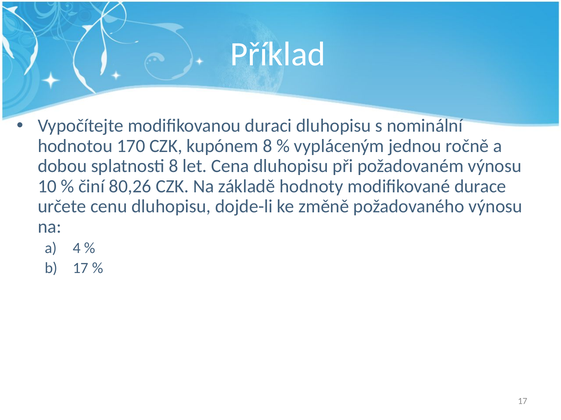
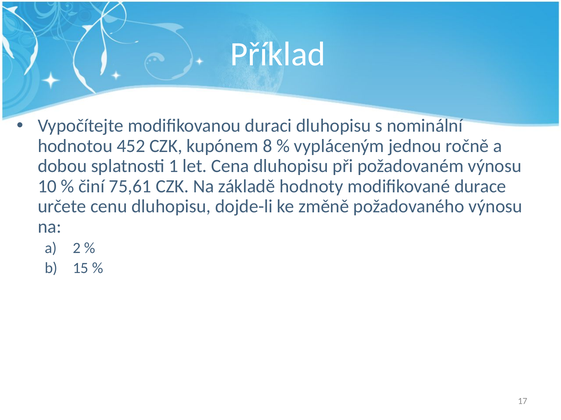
170: 170 -> 452
splatnosti 8: 8 -> 1
80,26: 80,26 -> 75,61
4: 4 -> 2
17 at (81, 269): 17 -> 15
